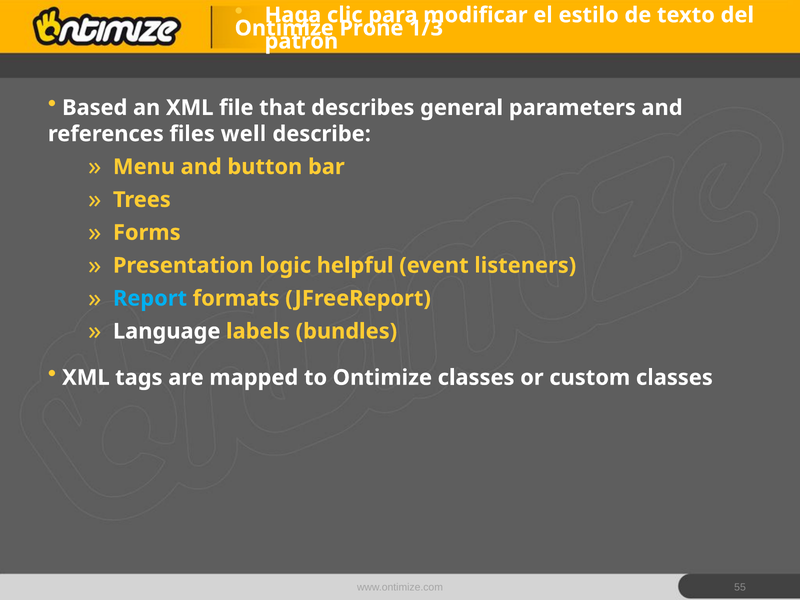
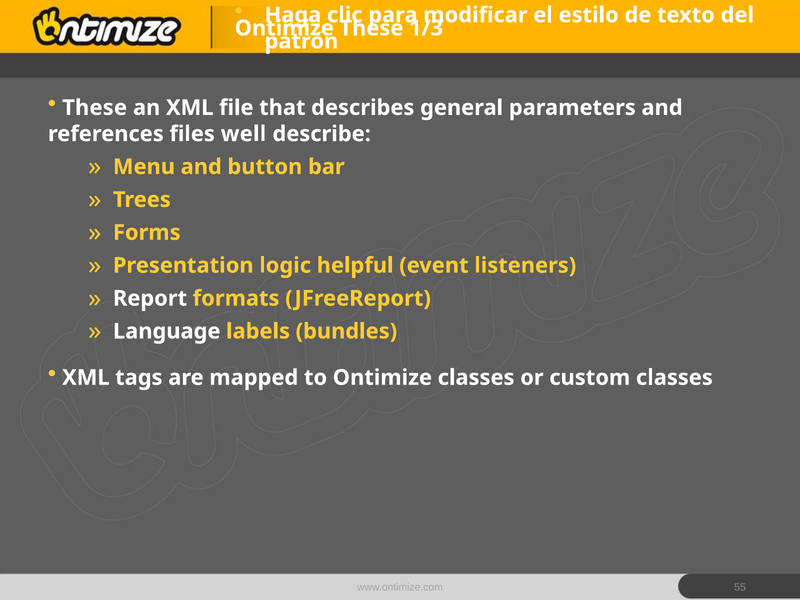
Prone at (371, 28): Prone -> These
Based at (95, 108): Based -> These
Report colour: light blue -> white
